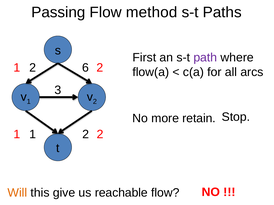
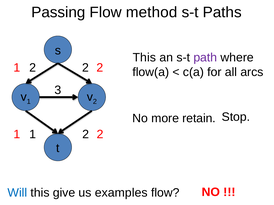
First at (144, 58): First -> This
6 at (85, 68): 6 -> 2
Will colour: orange -> blue
reachable: reachable -> examples
